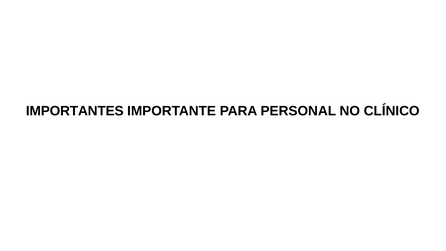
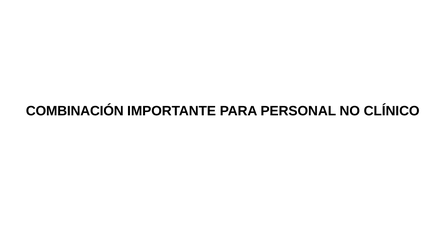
IMPORTANTES: IMPORTANTES -> COMBINACIÓN
